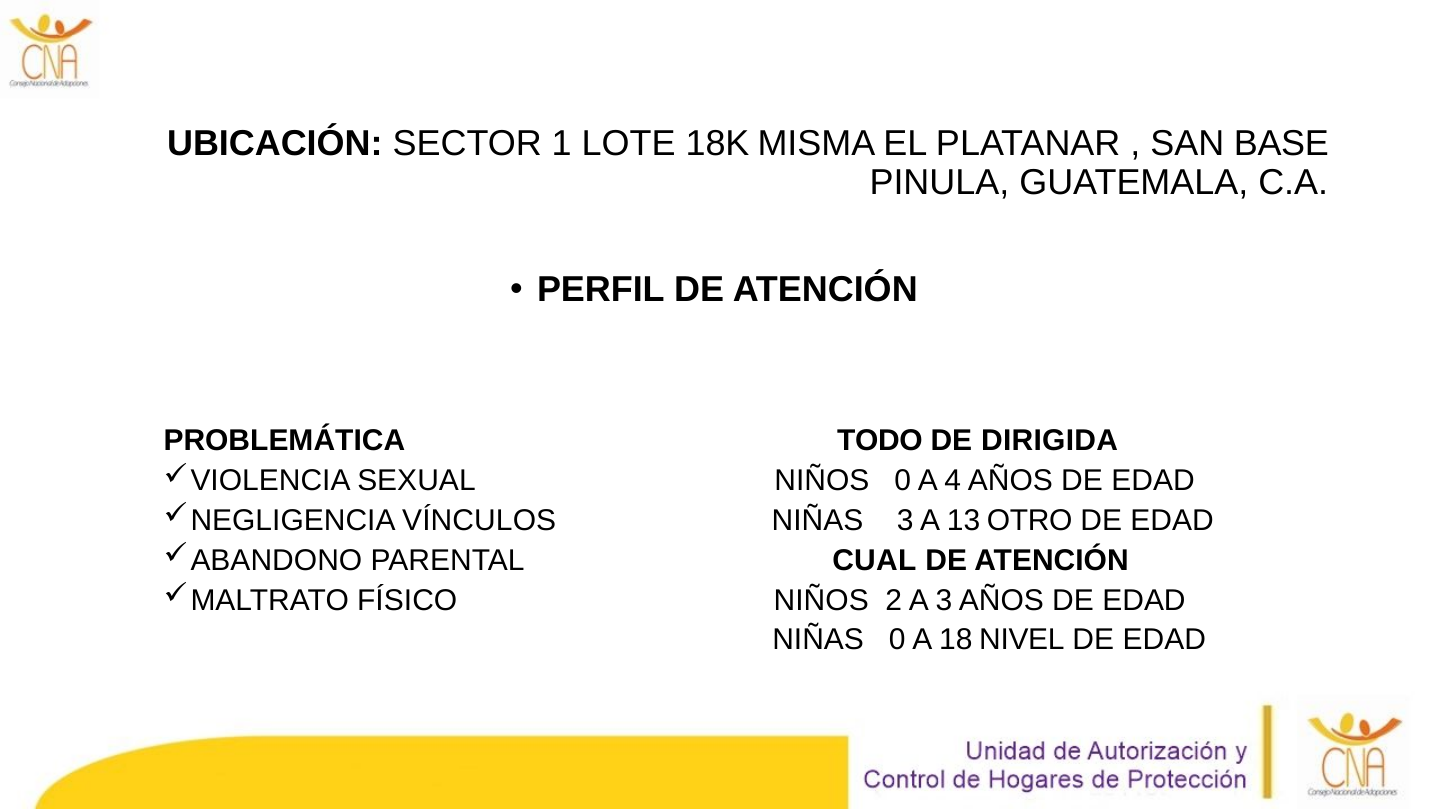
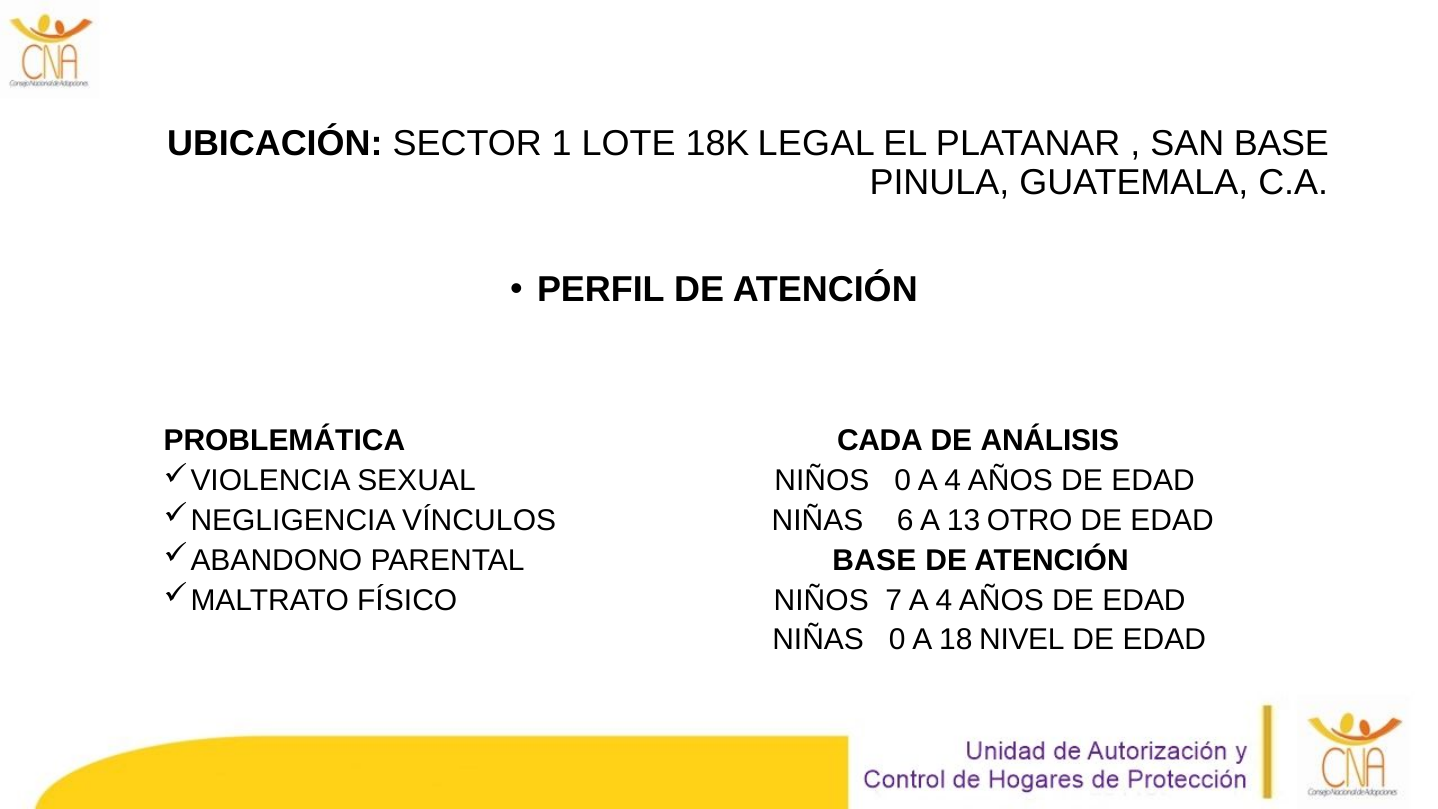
MISMA: MISMA -> LEGAL
TODO: TODO -> CADA
DIRIGIDA: DIRIGIDA -> ANÁLISIS
NIÑAS 3: 3 -> 6
PARENTAL CUAL: CUAL -> BASE
2: 2 -> 7
3 at (944, 600): 3 -> 4
